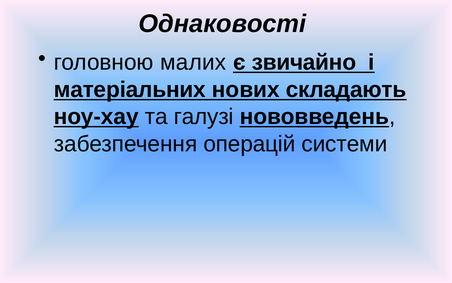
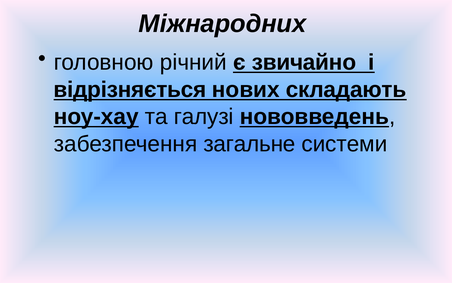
Однаковості: Однаковості -> Міжнародних
малих: малих -> річний
матеріальних: матеріальних -> відрізняється
операцій: операцій -> загальне
